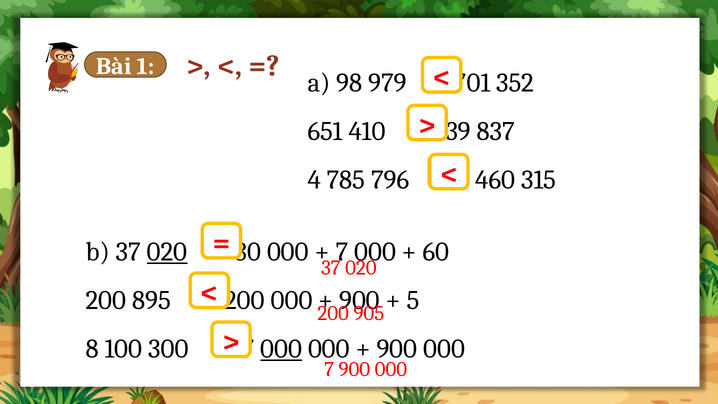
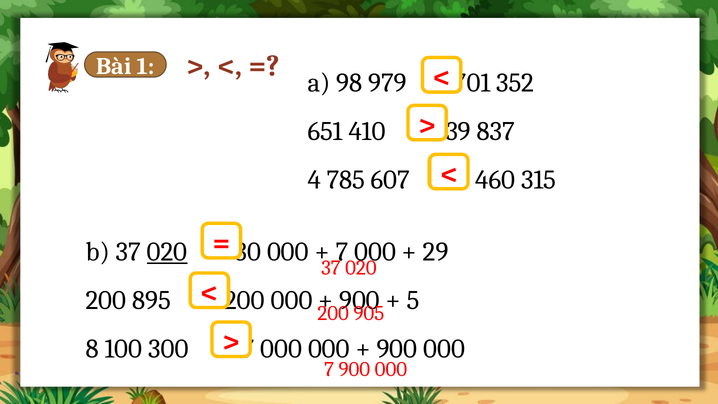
796: 796 -> 607
60: 60 -> 29
000 at (281, 349) underline: present -> none
